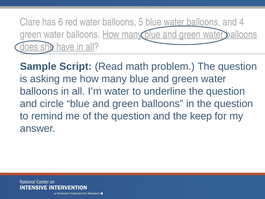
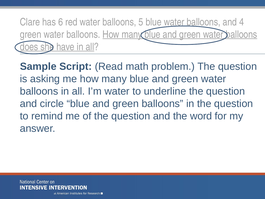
keep: keep -> word
